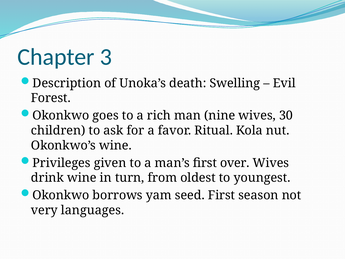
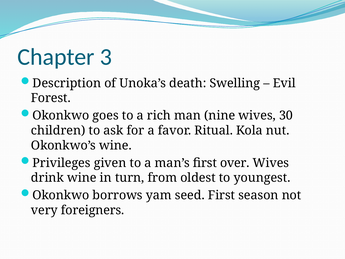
languages: languages -> foreigners
